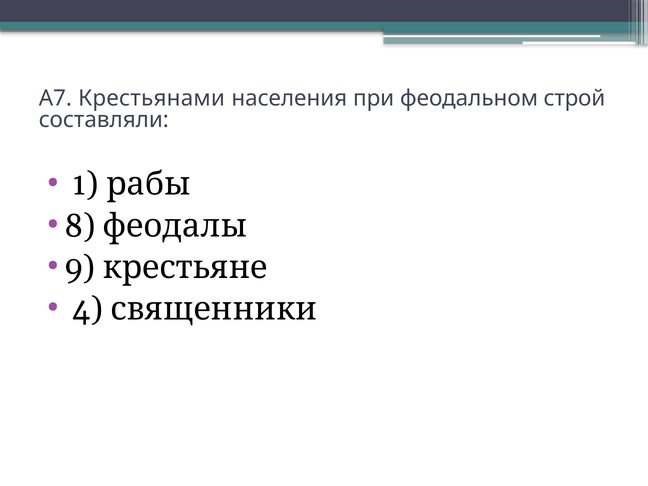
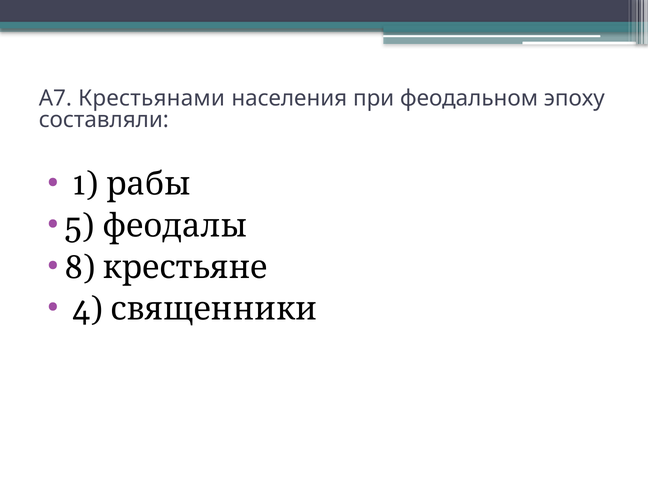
строй: строй -> эпоху
8: 8 -> 5
9: 9 -> 8
